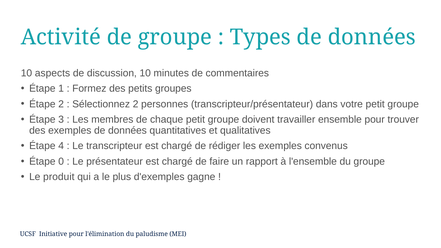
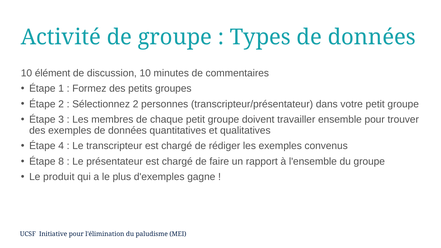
aspects: aspects -> élément
0: 0 -> 8
